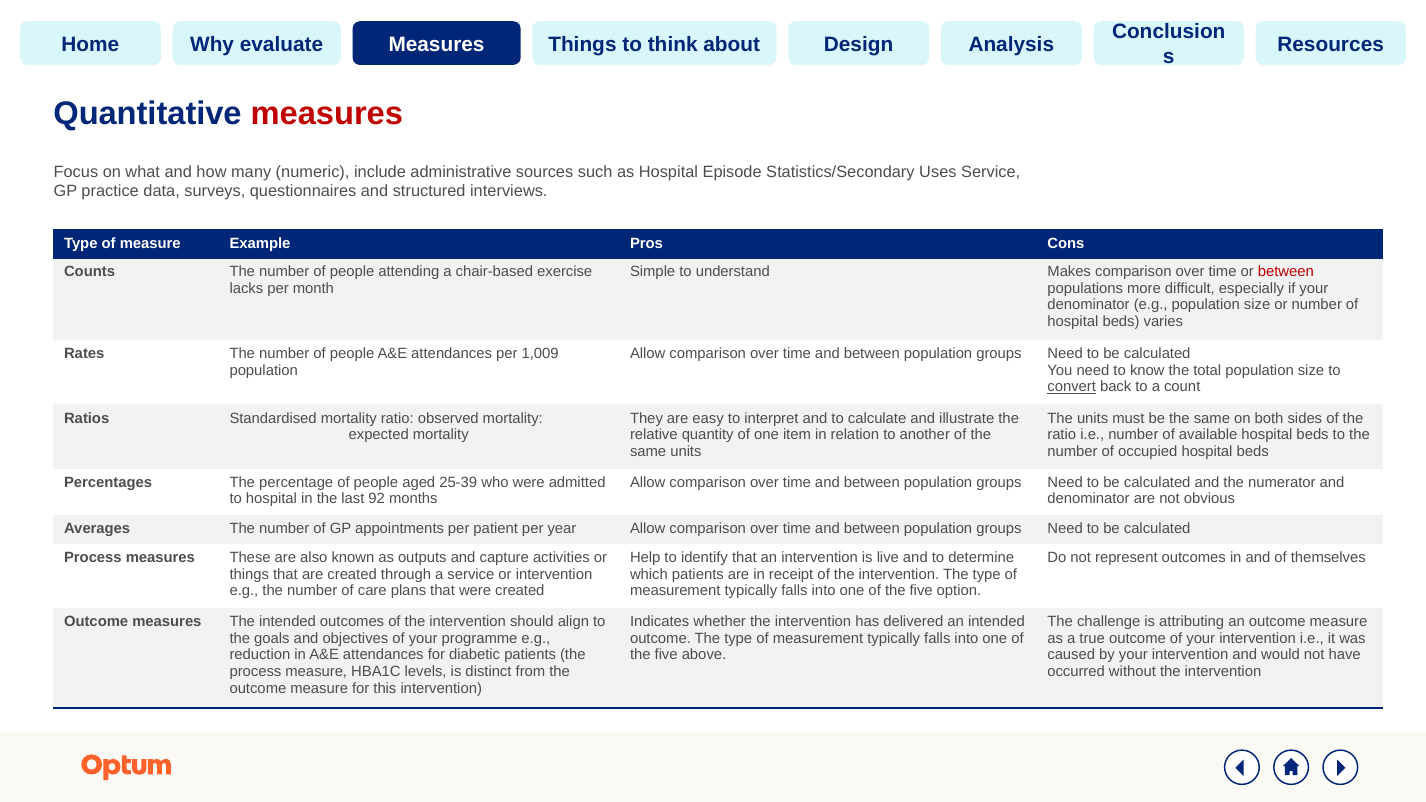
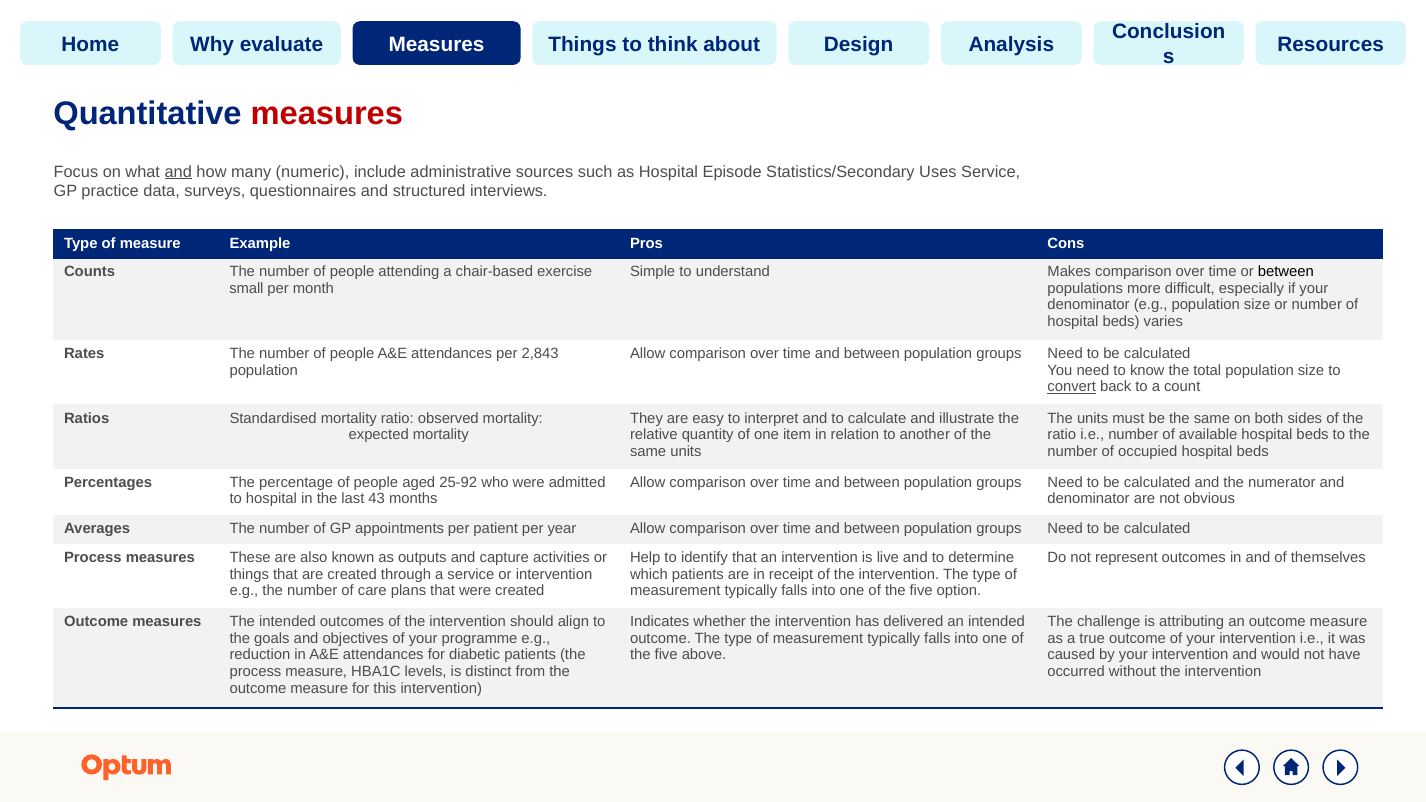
and at (178, 172) underline: none -> present
between at (1286, 272) colour: red -> black
lacks: lacks -> small
1,009: 1,009 -> 2,843
25-39: 25-39 -> 25-92
92: 92 -> 43
